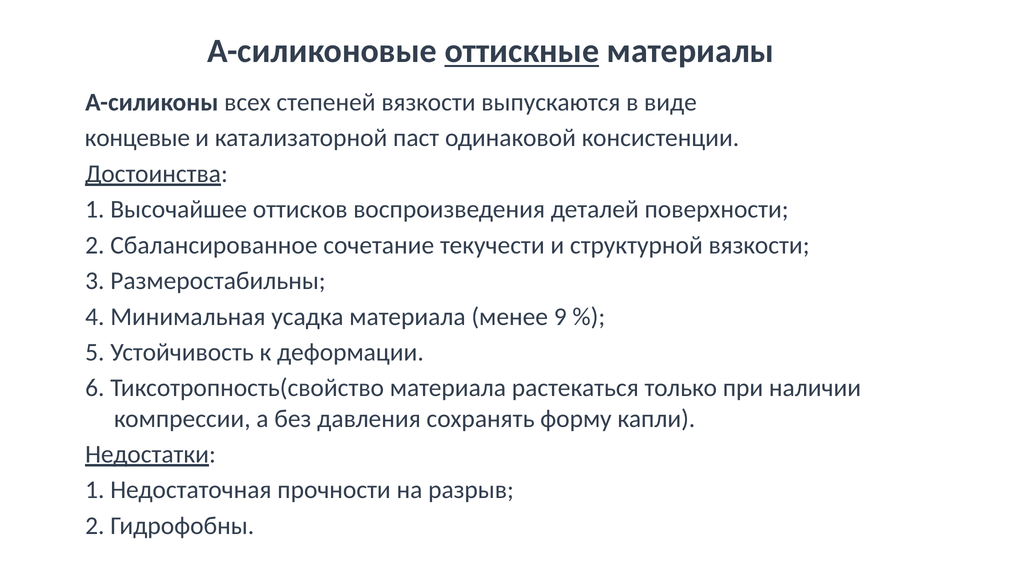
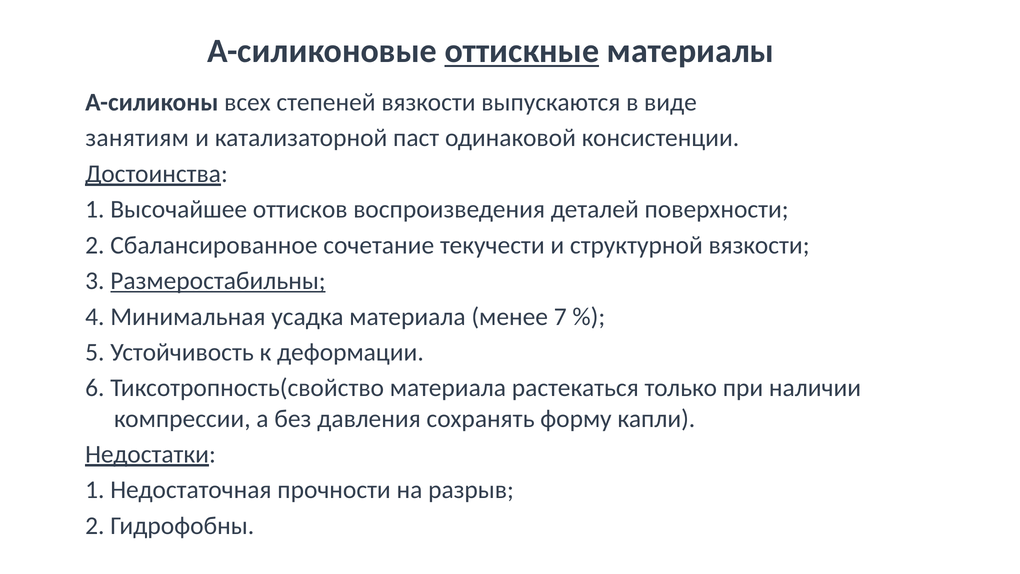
концевые: концевые -> занятиям
Размеростабильны underline: none -> present
9: 9 -> 7
